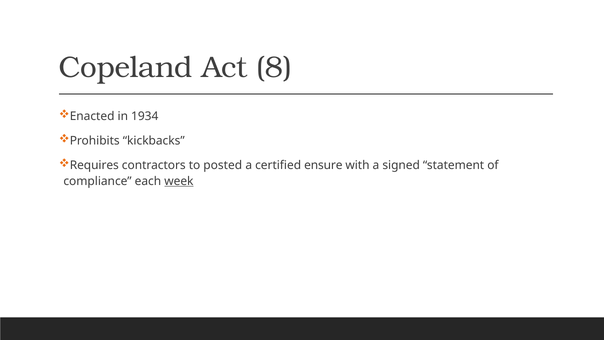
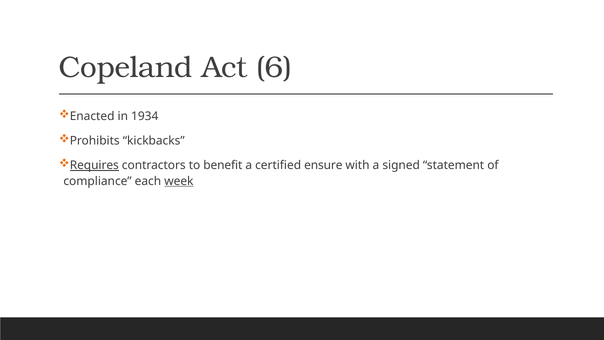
8: 8 -> 6
Requires underline: none -> present
posted: posted -> benefit
